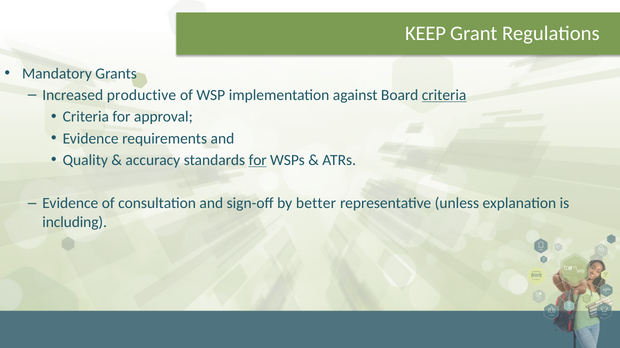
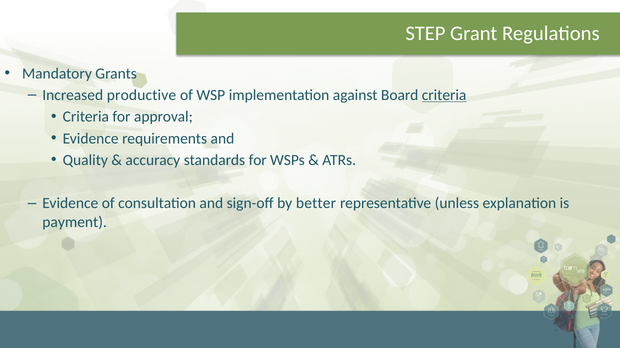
KEEP: KEEP -> STEP
for at (258, 160) underline: present -> none
including: including -> payment
